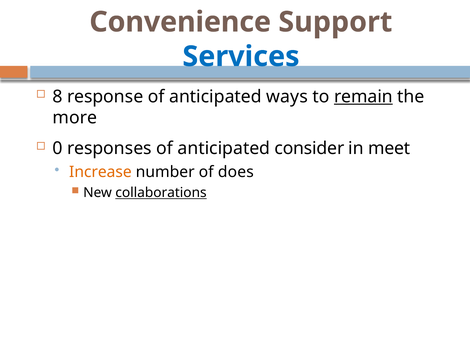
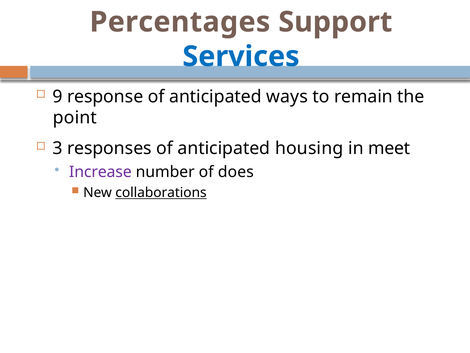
Convenience: Convenience -> Percentages
8: 8 -> 9
remain underline: present -> none
more: more -> point
0: 0 -> 3
consider: consider -> housing
Increase colour: orange -> purple
